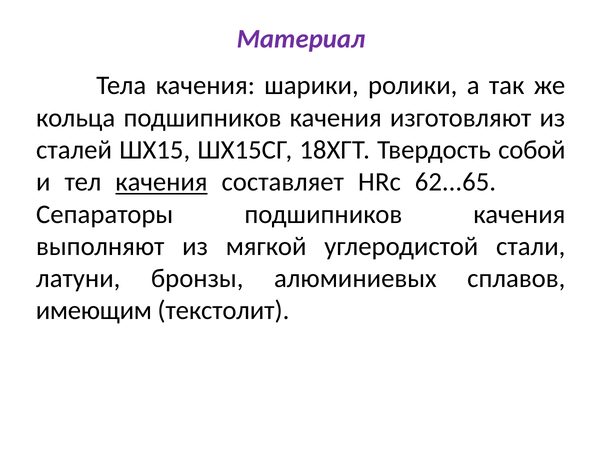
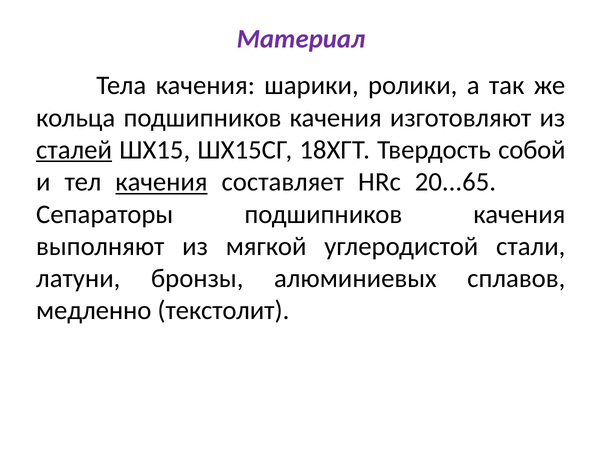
сталей underline: none -> present
62...65: 62...65 -> 20...65
имеющим: имеющим -> медленно
